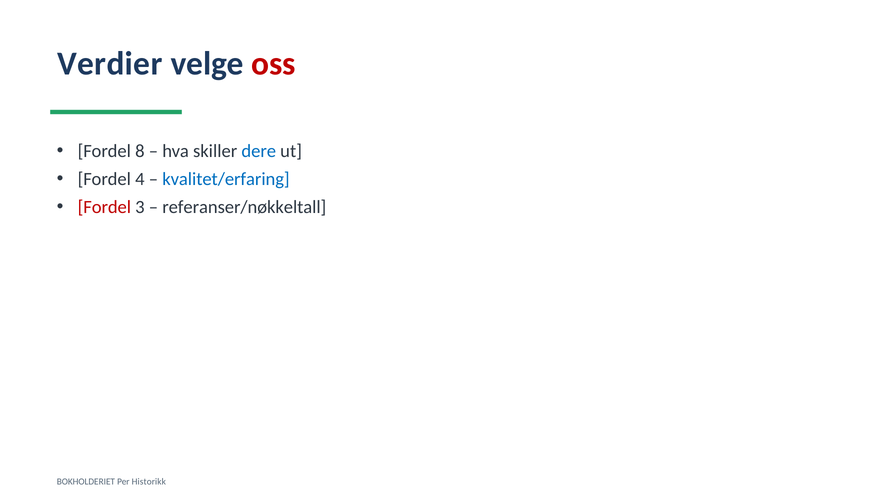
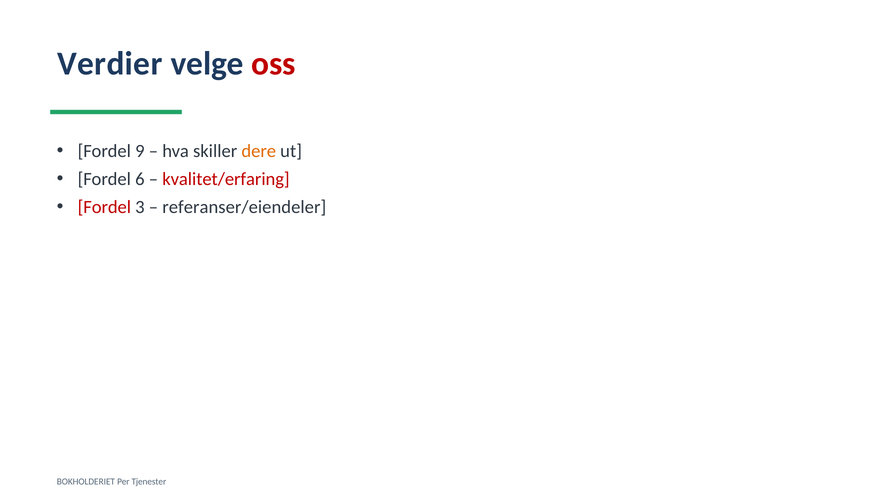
8: 8 -> 9
dere colour: blue -> orange
4: 4 -> 6
kvalitet/erfaring colour: blue -> red
referanser/nøkkeltall: referanser/nøkkeltall -> referanser/eiendeler
Historikk: Historikk -> Tjenester
